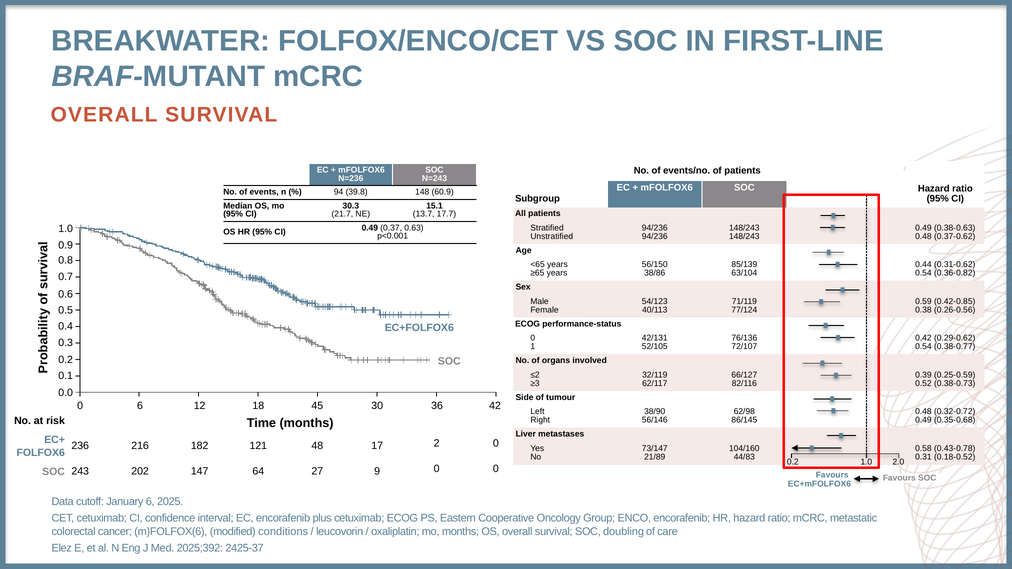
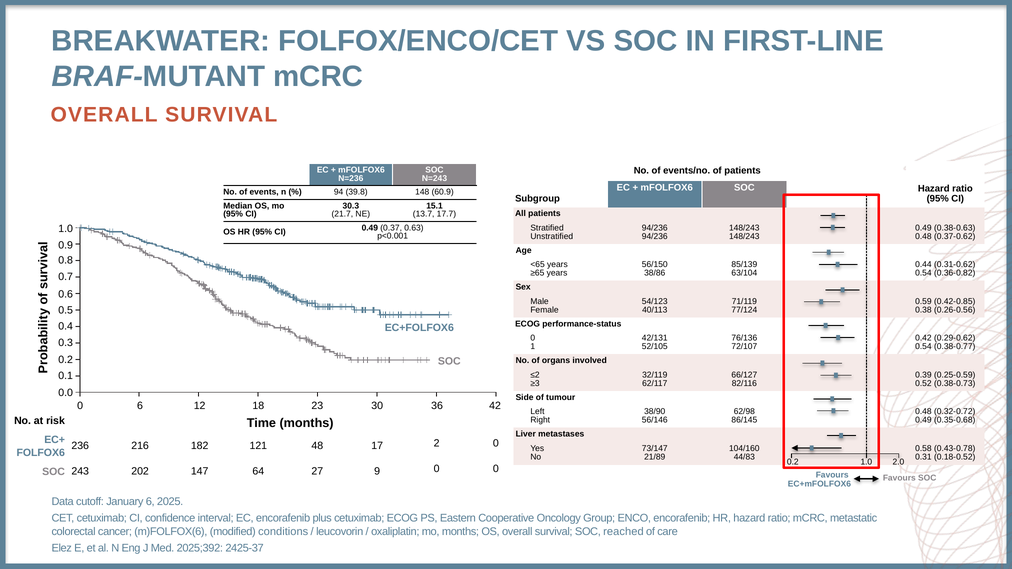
45: 45 -> 23
doubling: doubling -> reached
